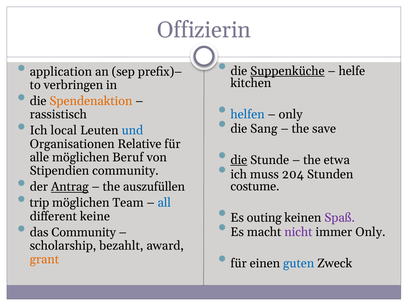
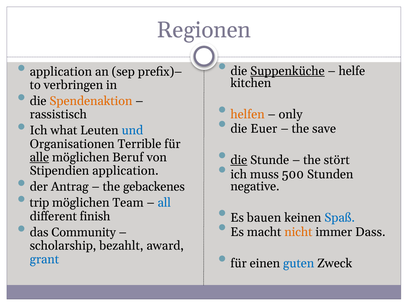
Offizierin: Offizierin -> Regionen
helfen colour: blue -> orange
Sang: Sang -> Euer
local: local -> what
Relative: Relative -> Terrible
etwa: etwa -> stört
alle underline: none -> present
204: 204 -> 500
Stipendien community: community -> application
Antrag underline: present -> none
auszufüllen: auszufüllen -> gebackenes
costume: costume -> negative
outing: outing -> bauen
Spaß colour: purple -> blue
keine: keine -> finish
nicht colour: purple -> orange
immer Only: Only -> Dass
grant colour: orange -> blue
